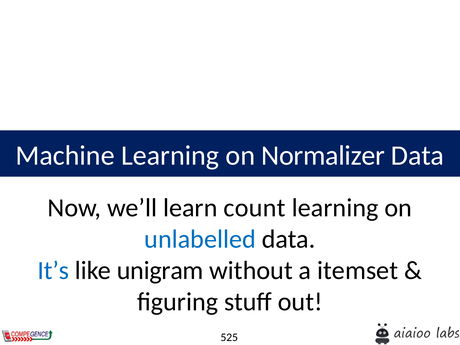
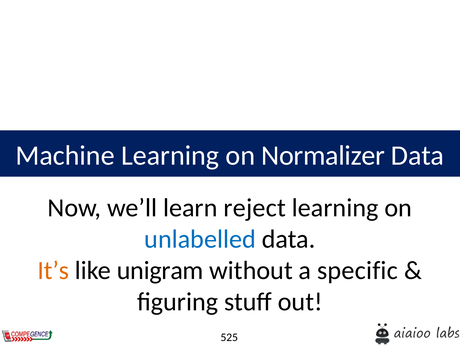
count: count -> reject
It’s colour: blue -> orange
itemset: itemset -> specific
